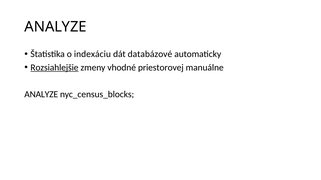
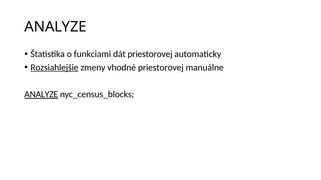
indexáciu: indexáciu -> funkciami
dát databázové: databázové -> priestorovej
ANALYZE at (41, 95) underline: none -> present
